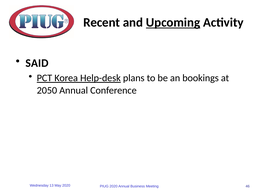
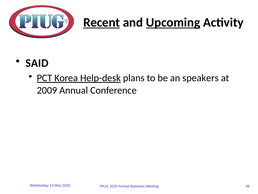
Recent underline: none -> present
bookings: bookings -> speakers
2050: 2050 -> 2009
